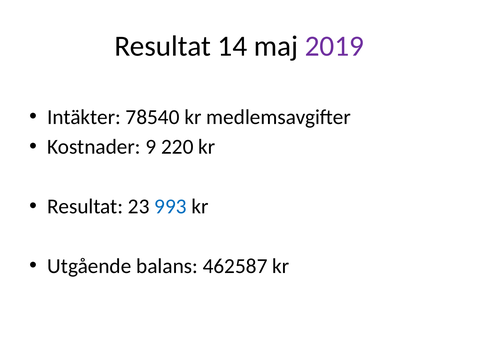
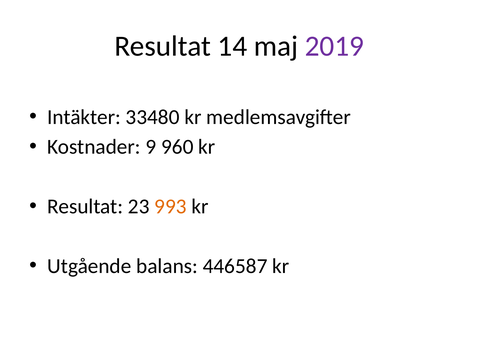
78540: 78540 -> 33480
220: 220 -> 960
993 colour: blue -> orange
462587: 462587 -> 446587
